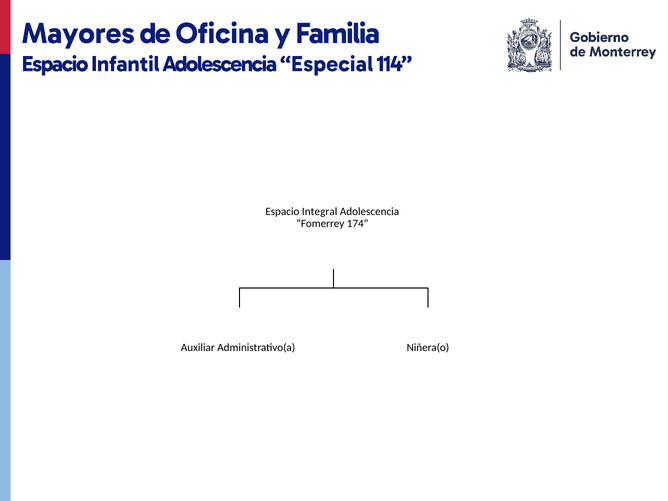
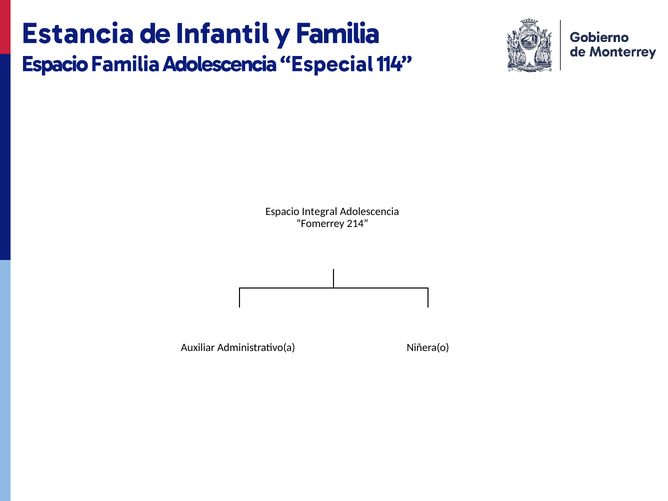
Mayores: Mayores -> Estancia
Oficina: Oficina -> Infantil
Espacio Infantil: Infantil -> Familia
174: 174 -> 214
